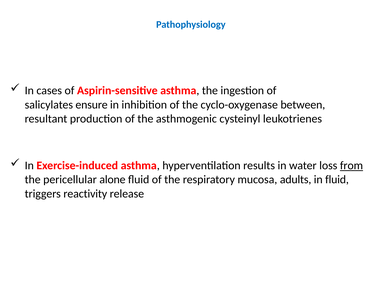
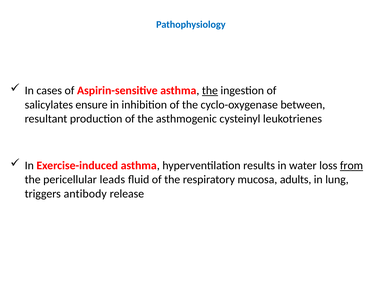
the at (210, 91) underline: none -> present
alone: alone -> leads
in fluid: fluid -> lung
reactivity: reactivity -> antibody
